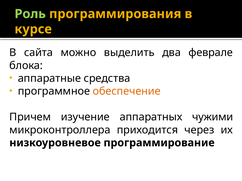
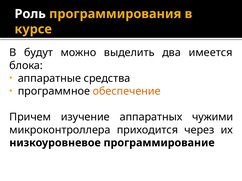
Роль colour: light green -> white
сайта: сайта -> будут
феврале: феврале -> имеется
